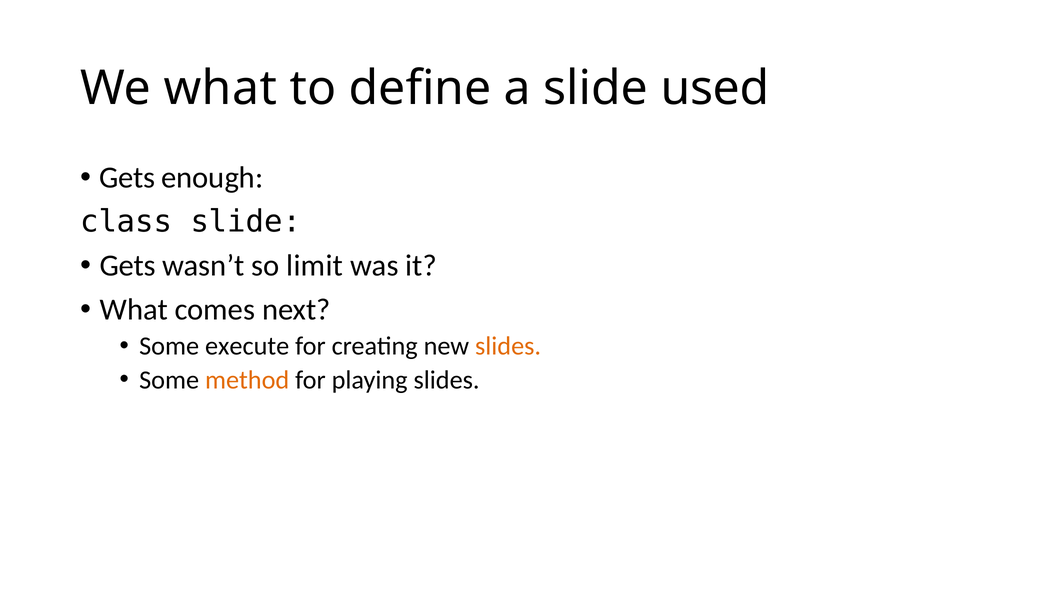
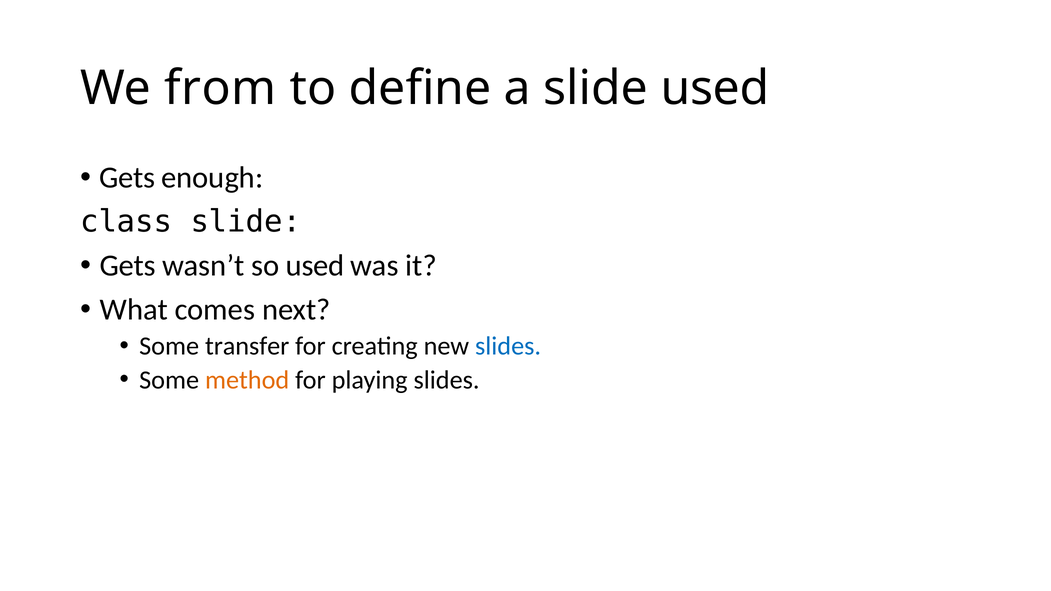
We what: what -> from
so limit: limit -> used
execute: execute -> transfer
slides at (508, 346) colour: orange -> blue
